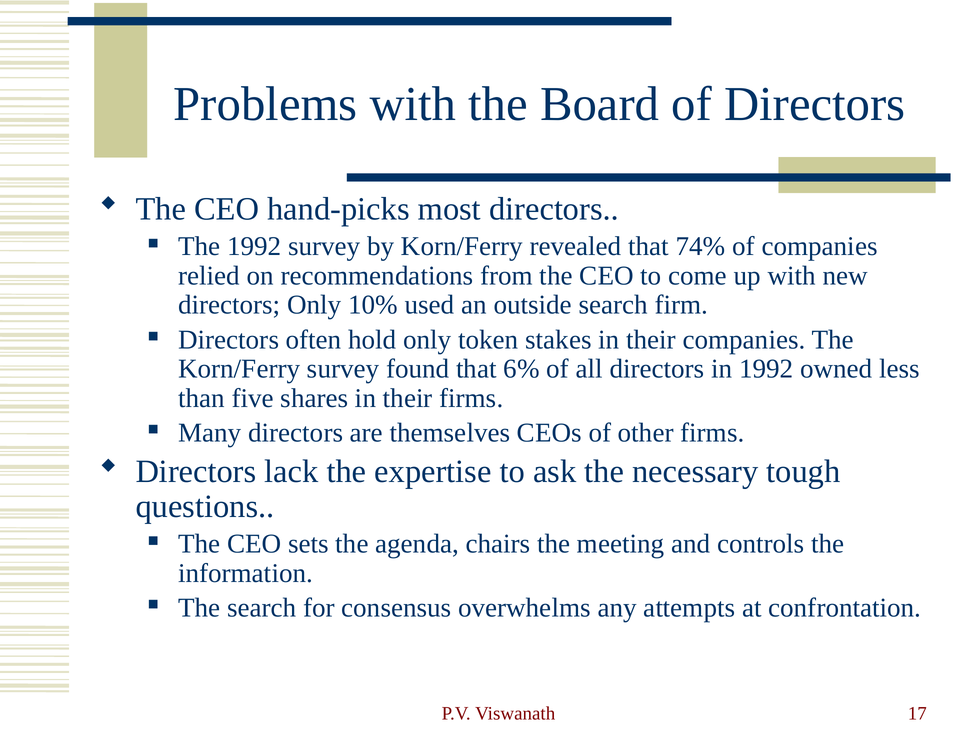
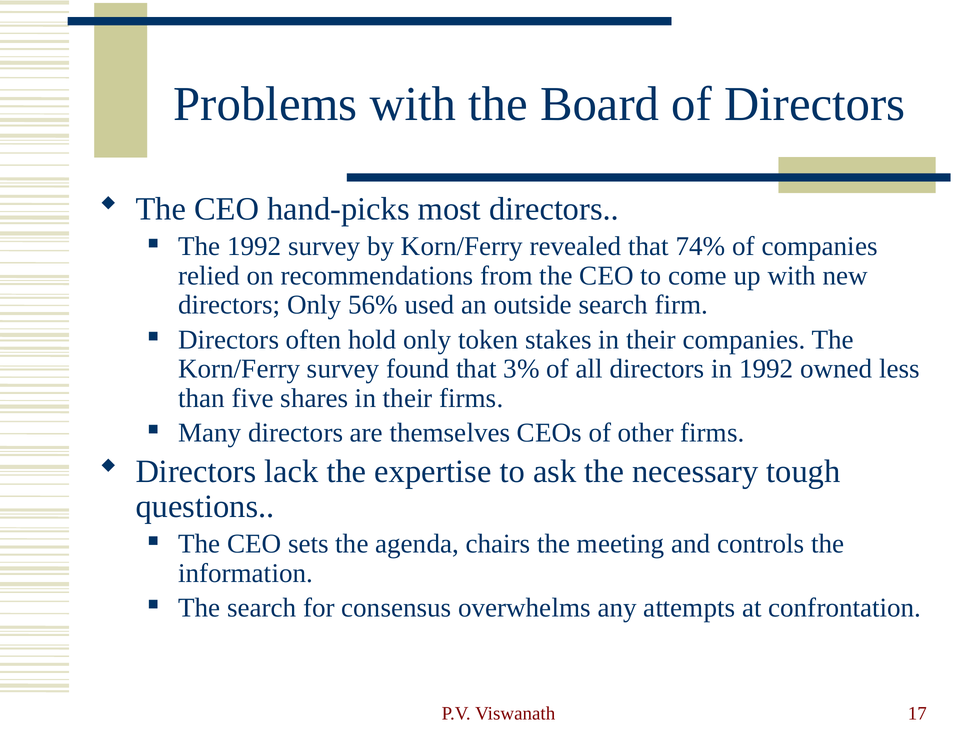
10%: 10% -> 56%
6%: 6% -> 3%
